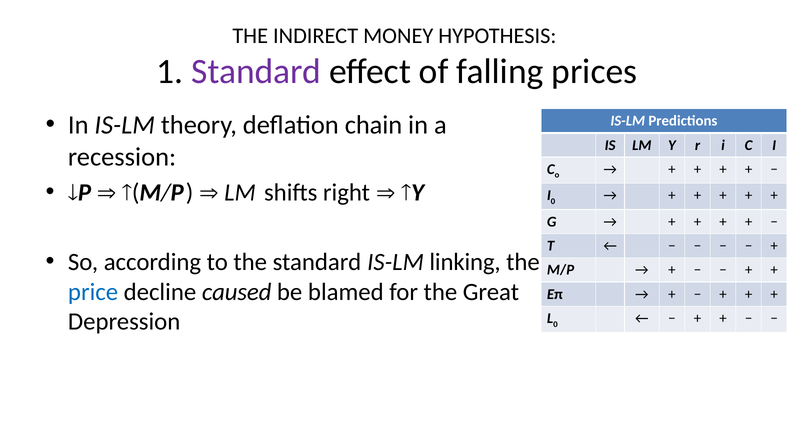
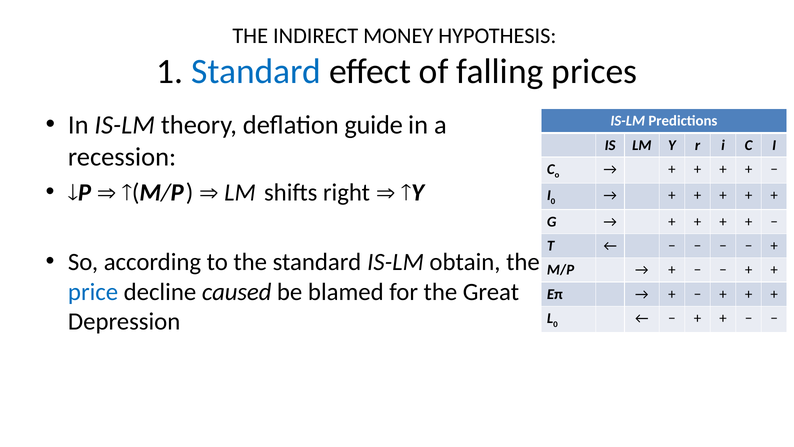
Standard at (256, 71) colour: purple -> blue
chain: chain -> guide
linking: linking -> obtain
